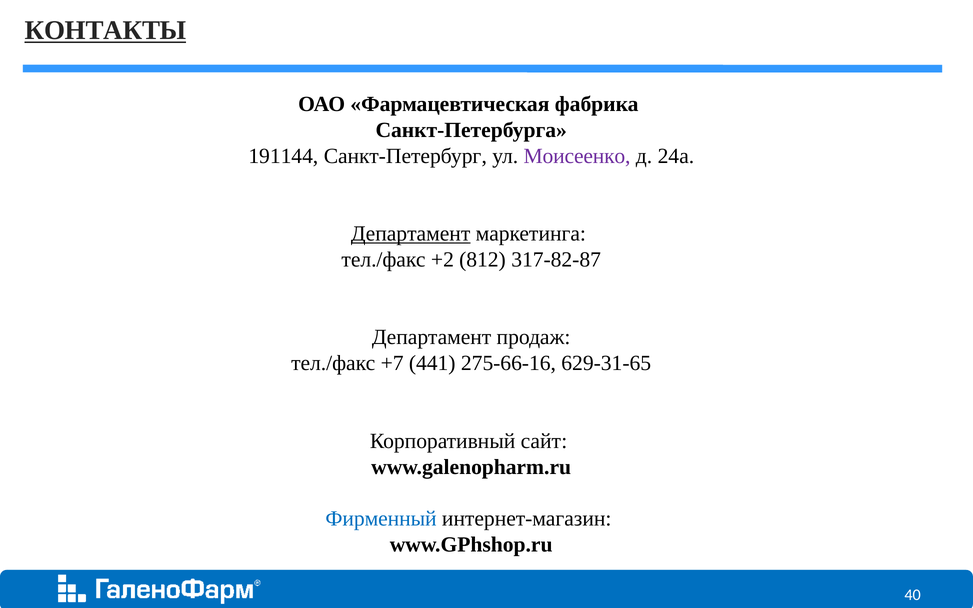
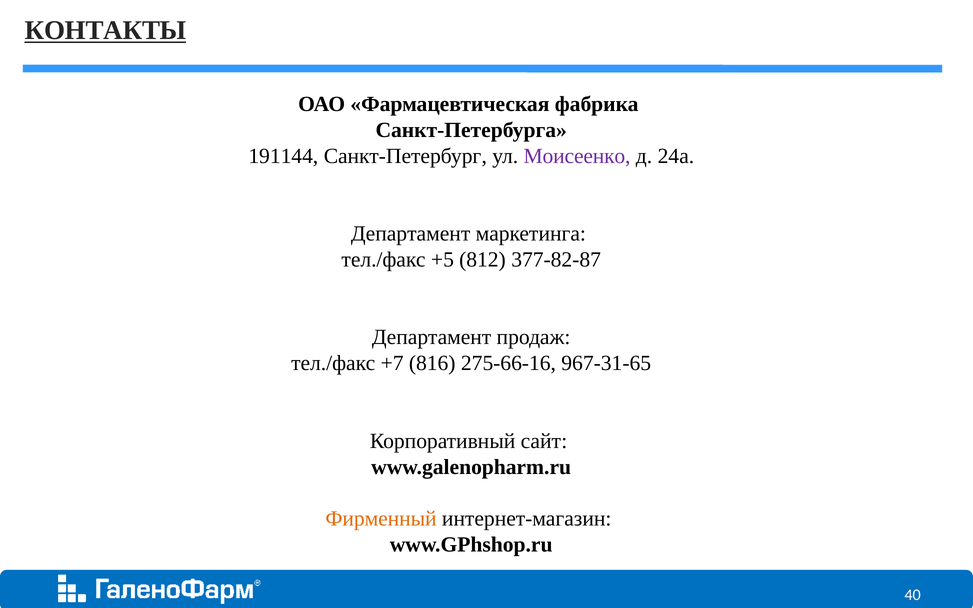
Департамент at (411, 234) underline: present -> none
+2: +2 -> +5
317-82-87: 317-82-87 -> 377-82-87
441: 441 -> 816
629-31-65: 629-31-65 -> 967-31-65
Фирменный colour: blue -> orange
